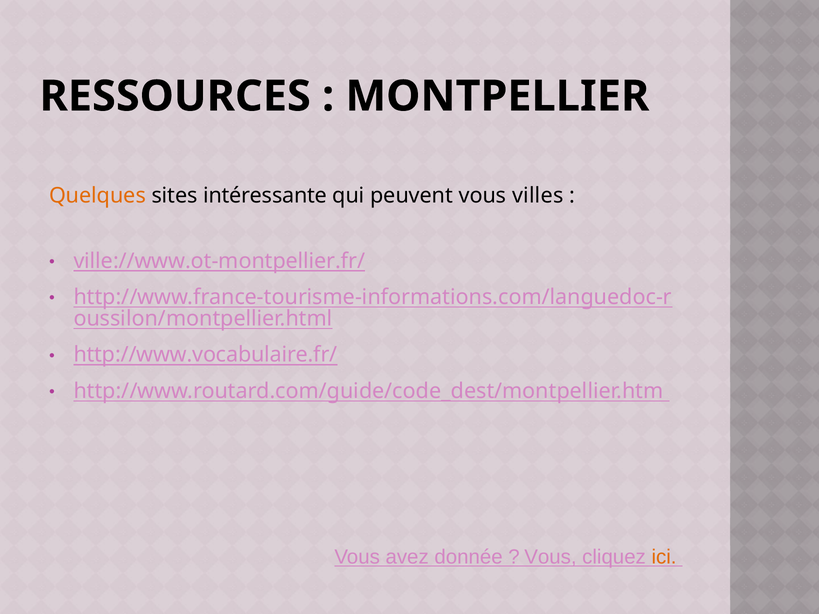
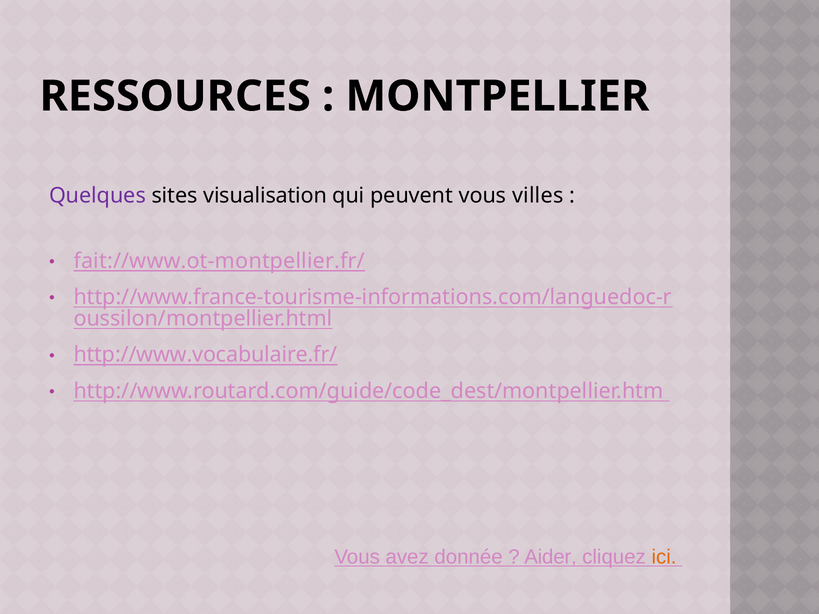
Quelques colour: orange -> purple
intéressante: intéressante -> visualisation
ville://www.ot-montpellier.fr/: ville://www.ot-montpellier.fr/ -> fait://www.ot-montpellier.fr/
Vous at (550, 557): Vous -> Aider
